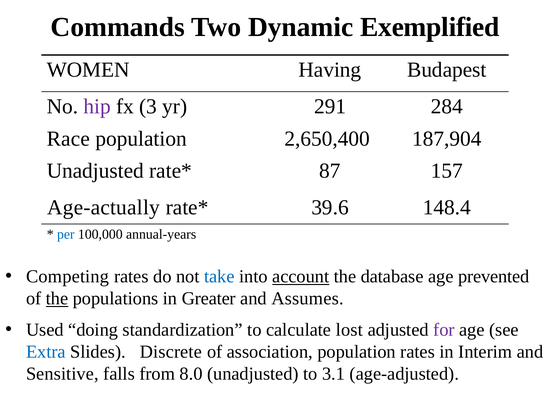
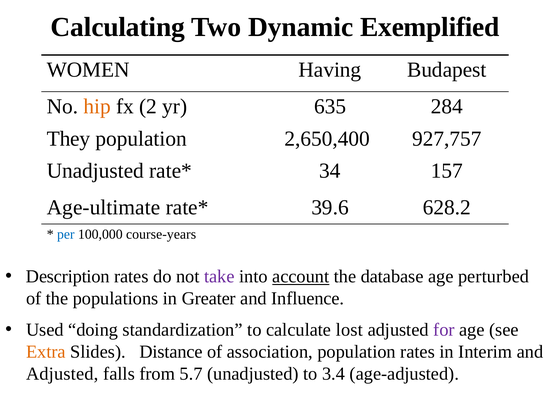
Commands: Commands -> Calculating
hip colour: purple -> orange
3: 3 -> 2
291: 291 -> 635
Race: Race -> They
187,904: 187,904 -> 927,757
87: 87 -> 34
Age-actually: Age-actually -> Age-ultimate
148.4: 148.4 -> 628.2
annual-years: annual-years -> course-years
Competing: Competing -> Description
take colour: blue -> purple
prevented: prevented -> perturbed
the at (57, 298) underline: present -> none
Assumes: Assumes -> Influence
Extra colour: blue -> orange
Discrete: Discrete -> Distance
Sensitive at (62, 373): Sensitive -> Adjusted
8.0: 8.0 -> 5.7
3.1: 3.1 -> 3.4
